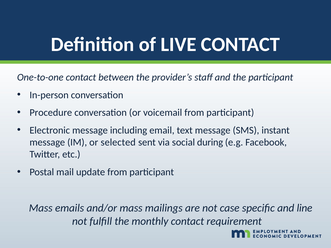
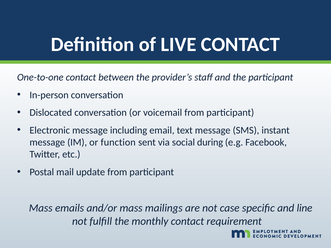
Procedure: Procedure -> Dislocated
selected: selected -> function
